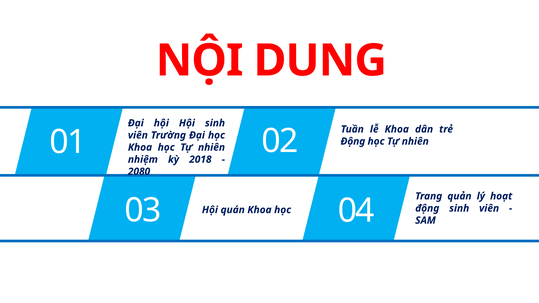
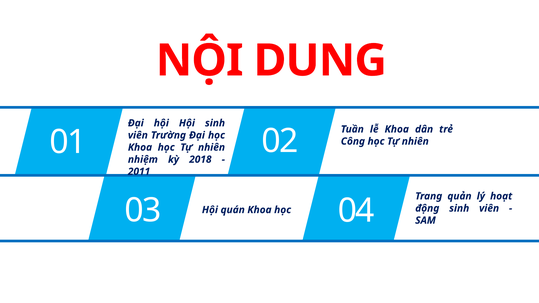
Động at (353, 141): Động -> Công
2080: 2080 -> 2011
